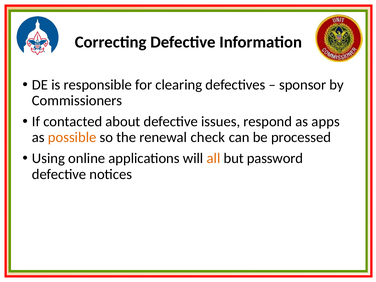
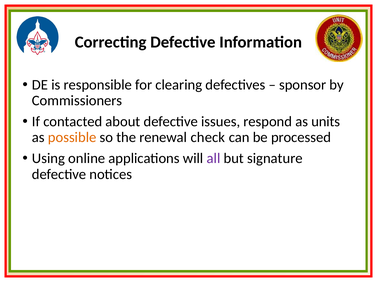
apps: apps -> units
all colour: orange -> purple
password: password -> signature
